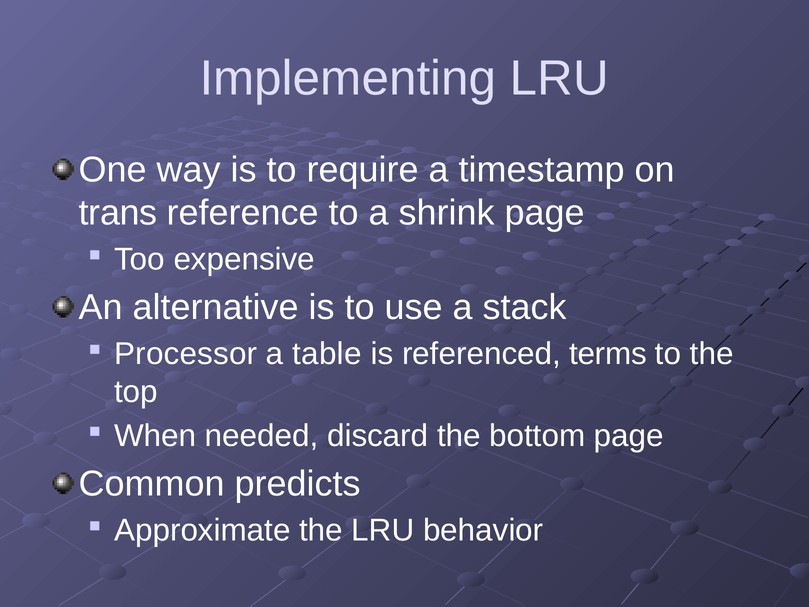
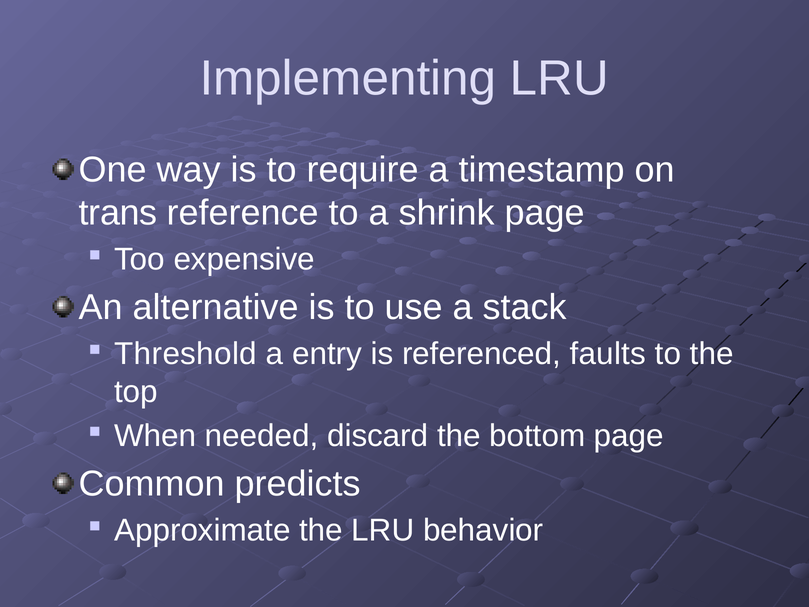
Processor: Processor -> Threshold
table: table -> entry
terms: terms -> faults
